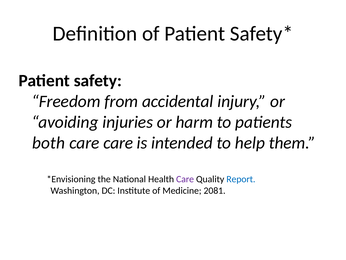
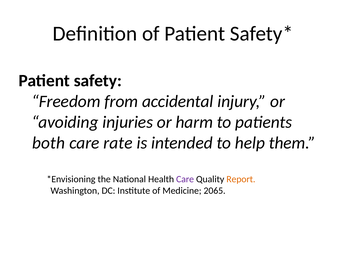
care care: care -> rate
Report colour: blue -> orange
2081: 2081 -> 2065
